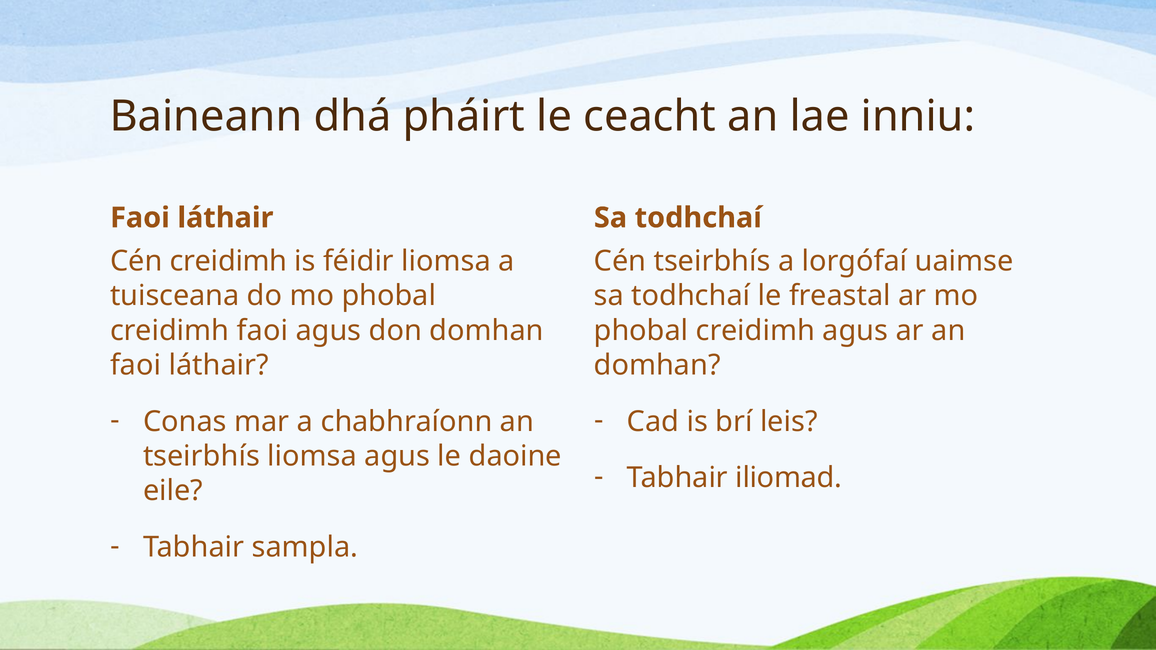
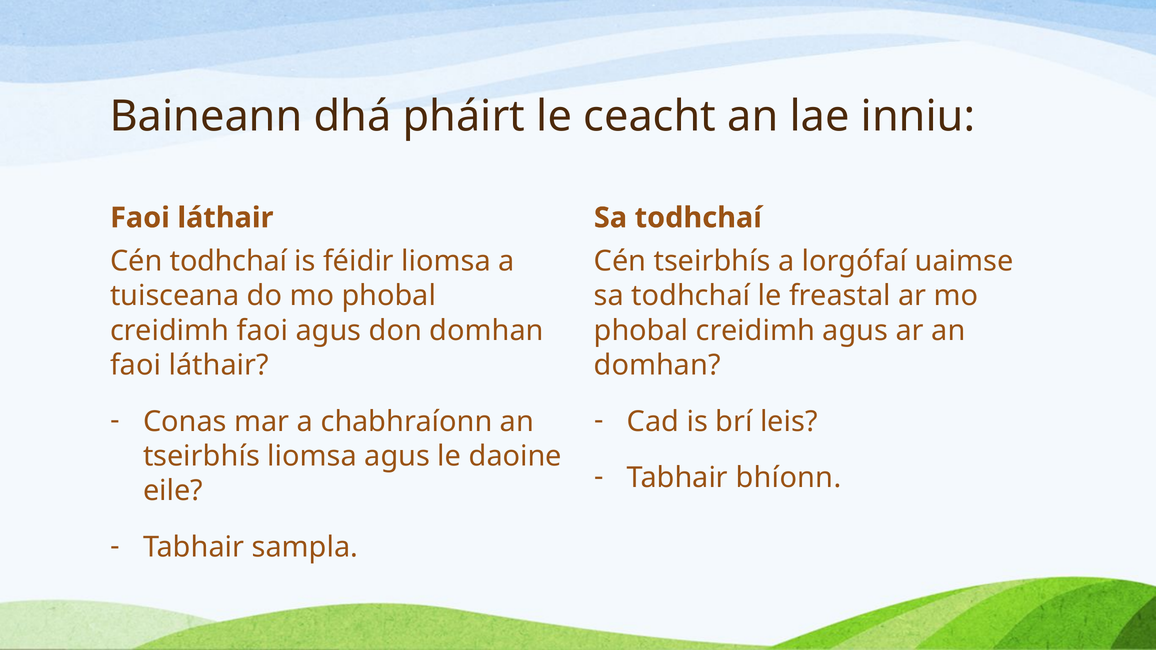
Cén creidimh: creidimh -> todhchaí
iliomad: iliomad -> bhíonn
